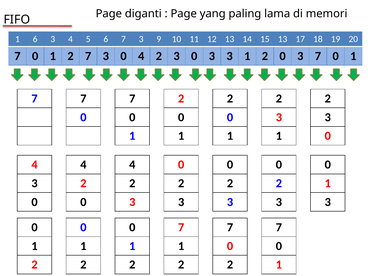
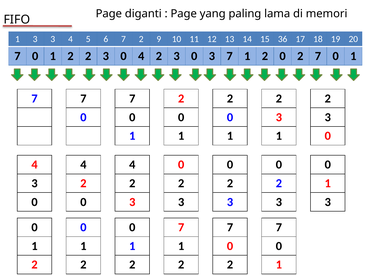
6 at (35, 39): 6 -> 3
6 7 3: 3 -> 2
15 13: 13 -> 36
7 at (88, 56): 7 -> 2
3 3: 3 -> 7
2 0 3: 3 -> 2
